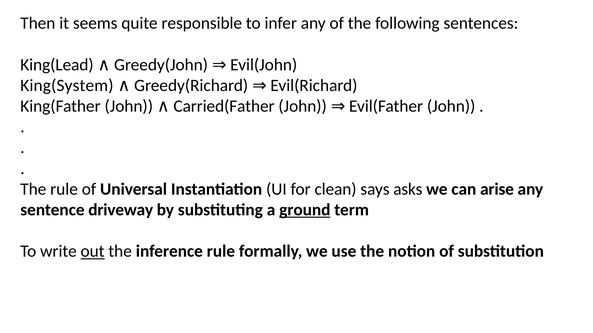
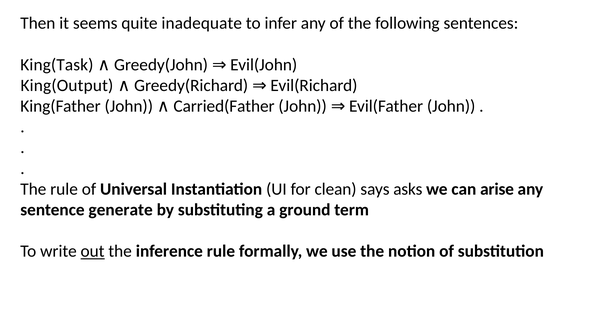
responsible: responsible -> inadequate
King(Lead: King(Lead -> King(Task
King(System: King(System -> King(Output
driveway: driveway -> generate
ground underline: present -> none
